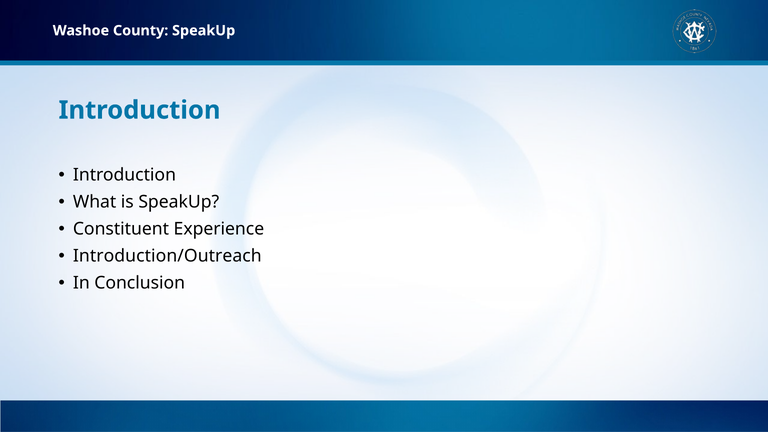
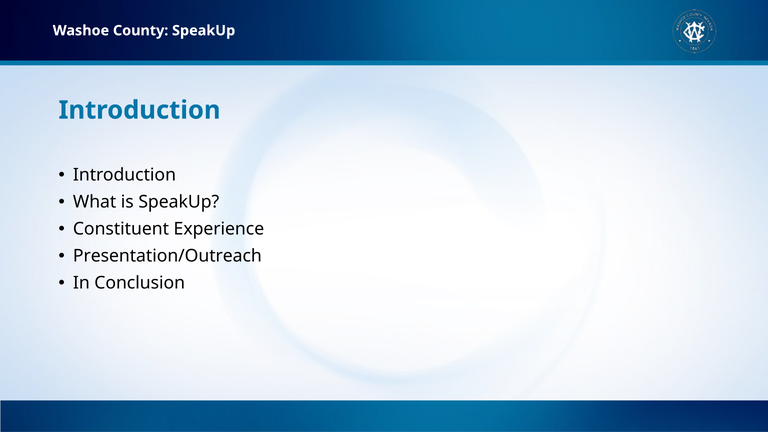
Introduction/Outreach: Introduction/Outreach -> Presentation/Outreach
